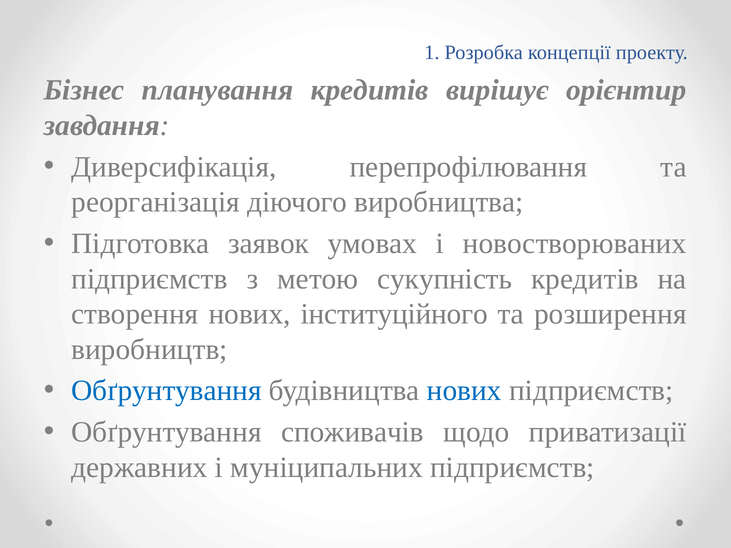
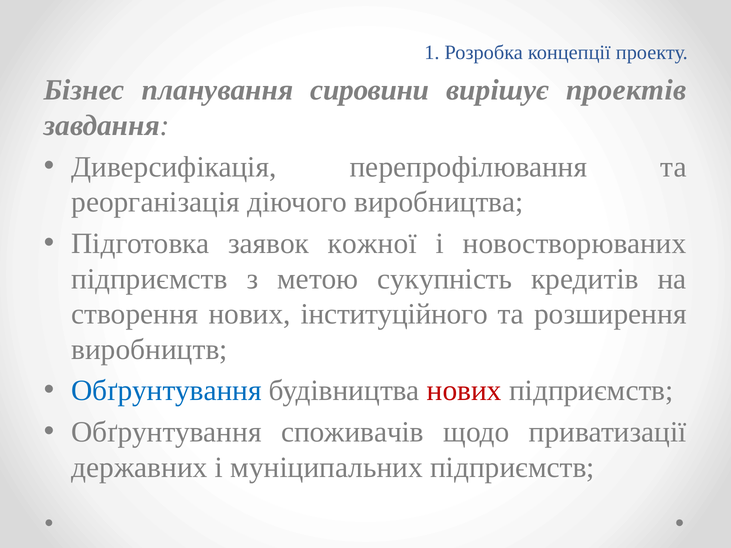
планування кредитів: кредитів -> сировини
орієнтир: орієнтир -> проектів
умовах: умовах -> кожної
нових at (464, 391) colour: blue -> red
